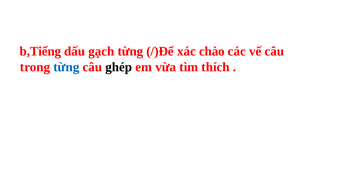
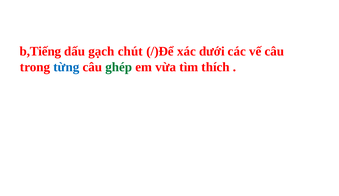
gạch từng: từng -> chút
chào: chào -> dưới
ghép colour: black -> green
